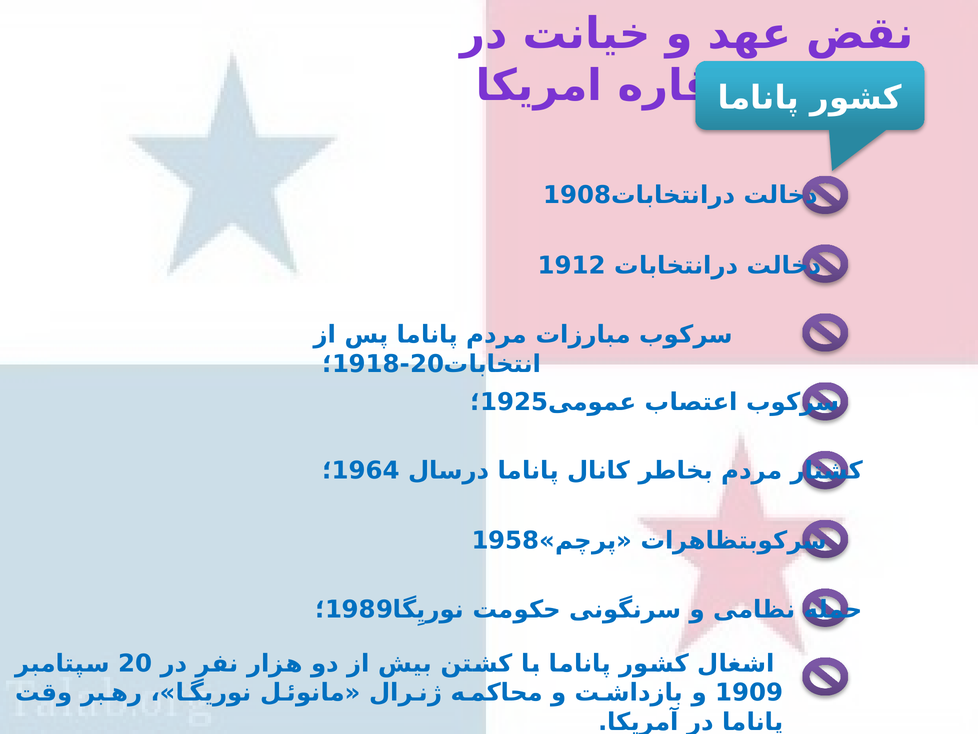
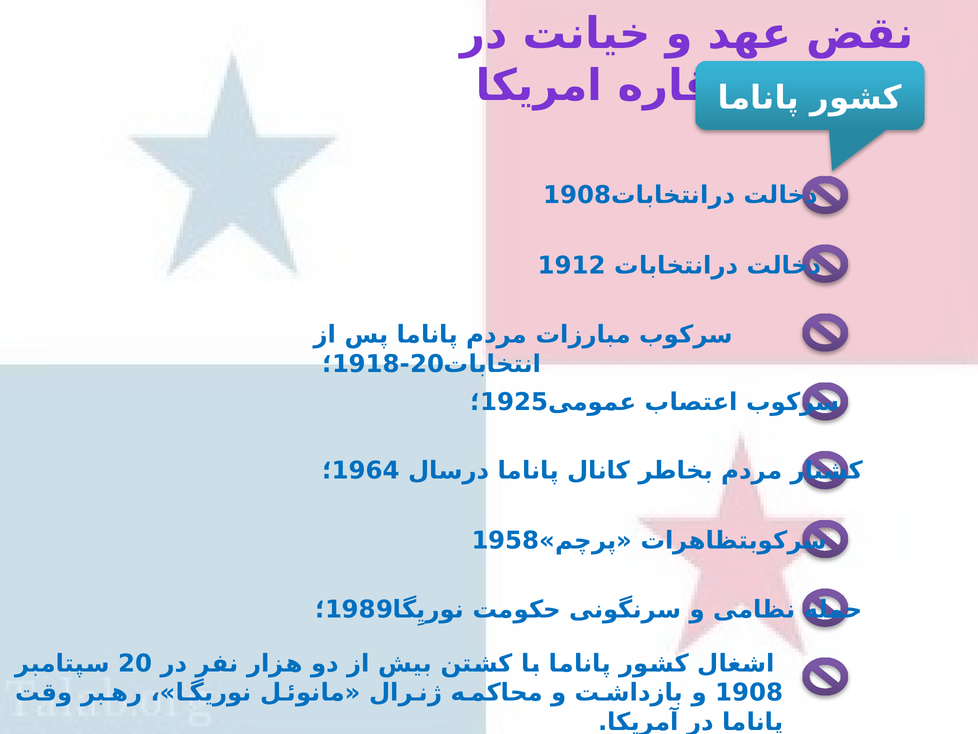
1909 at (749, 692): 1909 -> 1908
